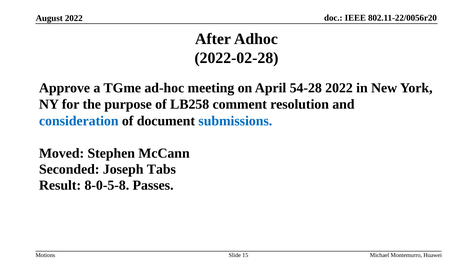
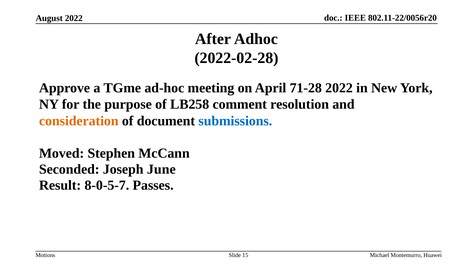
54-28: 54-28 -> 71-28
consideration colour: blue -> orange
Tabs: Tabs -> June
8-0-5-8: 8-0-5-8 -> 8-0-5-7
